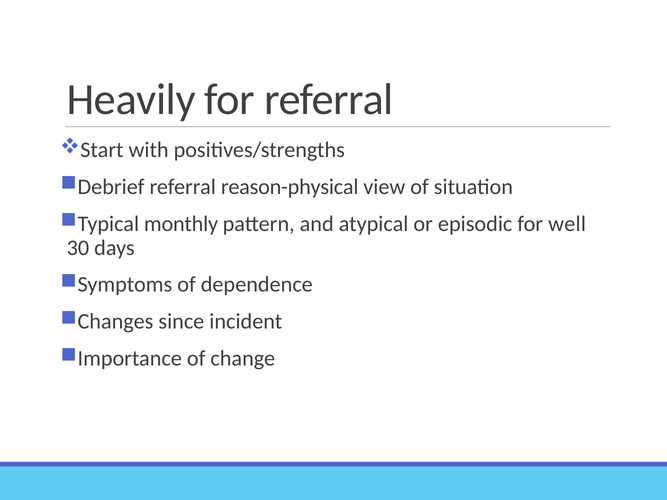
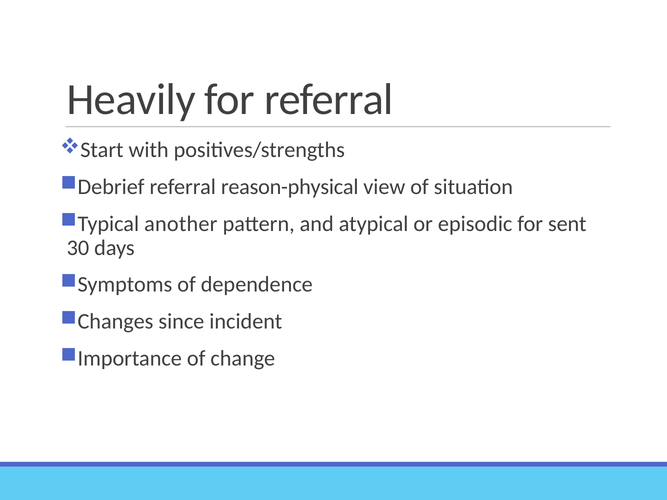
monthly: monthly -> another
well: well -> sent
